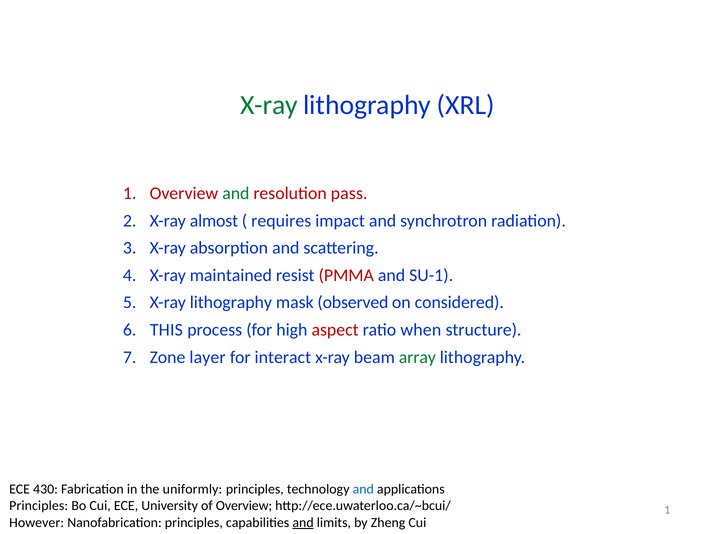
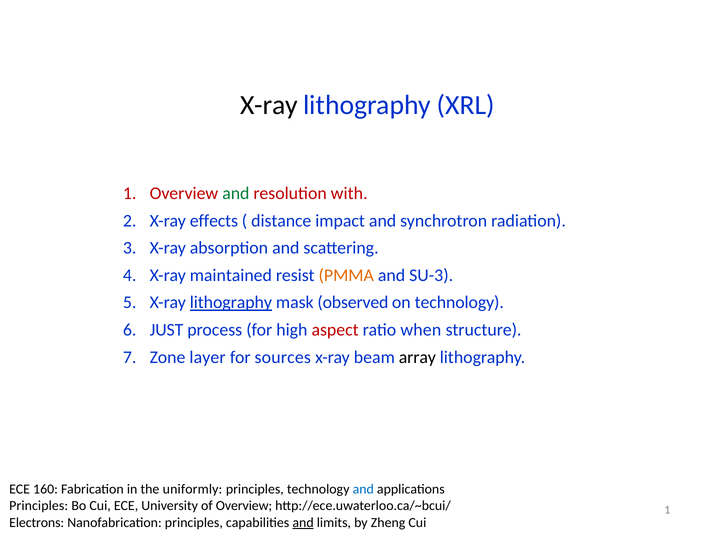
X-ray at (269, 105) colour: green -> black
pass: pass -> with
almost: almost -> effects
requires: requires -> distance
PMMA colour: red -> orange
SU-1: SU-1 -> SU-3
lithography at (231, 303) underline: none -> present
on considered: considered -> technology
THIS: THIS -> JUST
interact: interact -> sources
array colour: green -> black
430: 430 -> 160
However: However -> Electrons
